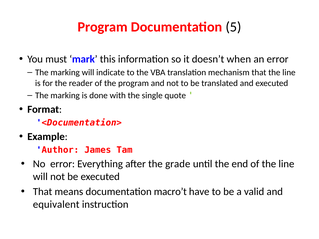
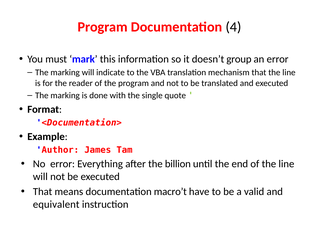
5: 5 -> 4
when: when -> group
grade: grade -> billion
